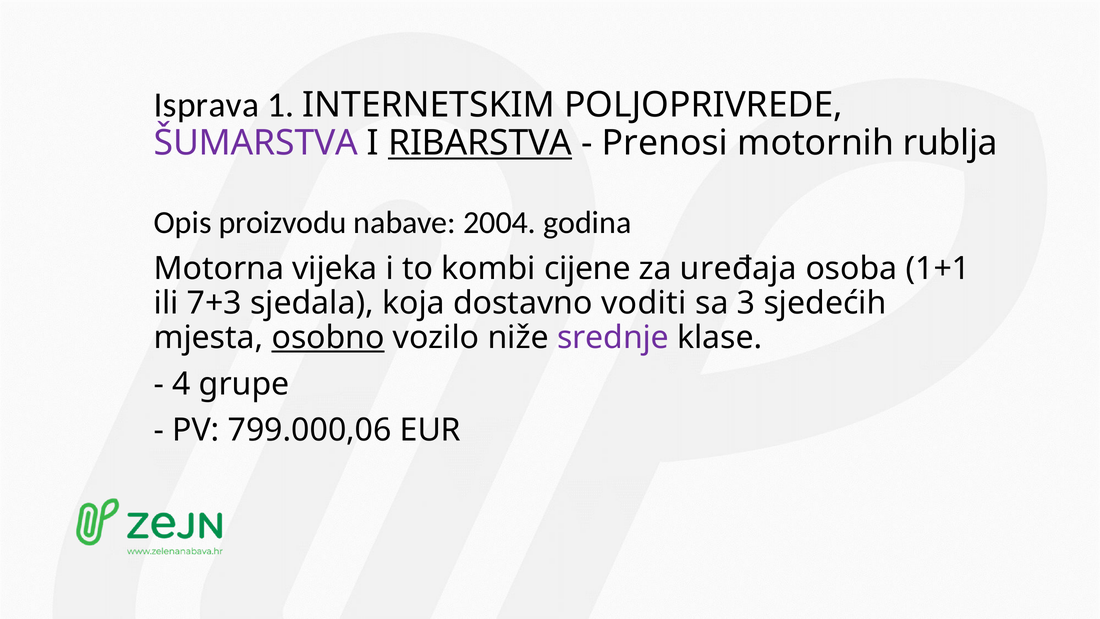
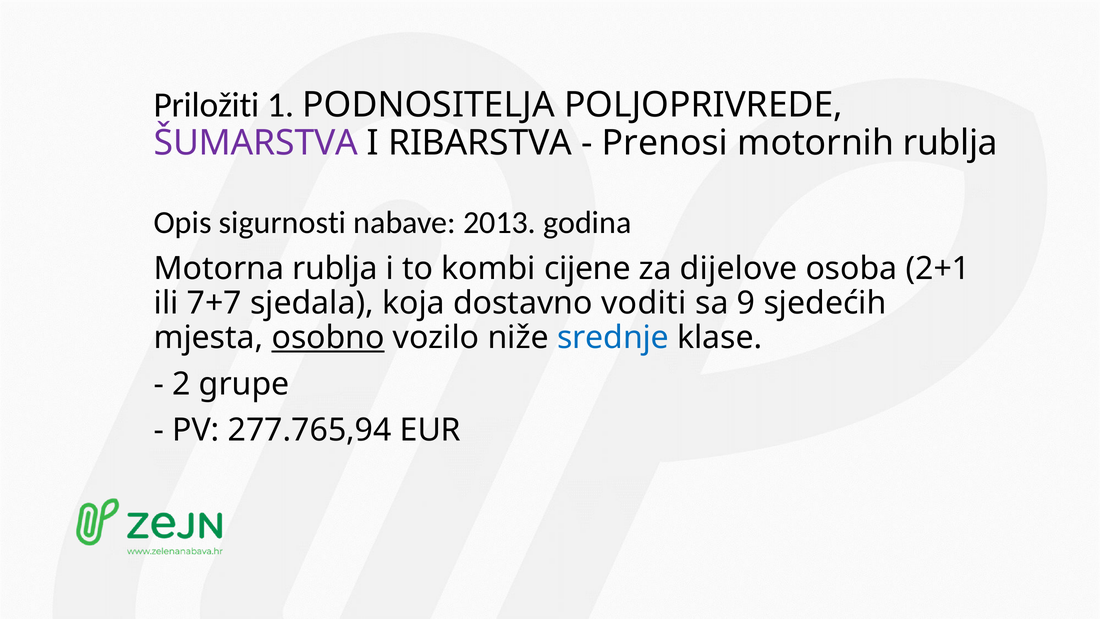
Isprava: Isprava -> Priložiti
INTERNETSKIM: INTERNETSKIM -> PODNOSITELJA
RIBARSTVA underline: present -> none
proizvodu: proizvodu -> sigurnosti
2004: 2004 -> 2013
Motorna vijeka: vijeka -> rublja
uređaja: uređaja -> dijelove
1+1: 1+1 -> 2+1
7+3: 7+3 -> 7+7
3: 3 -> 9
srednje colour: purple -> blue
4: 4 -> 2
799.000,06: 799.000,06 -> 277.765,94
